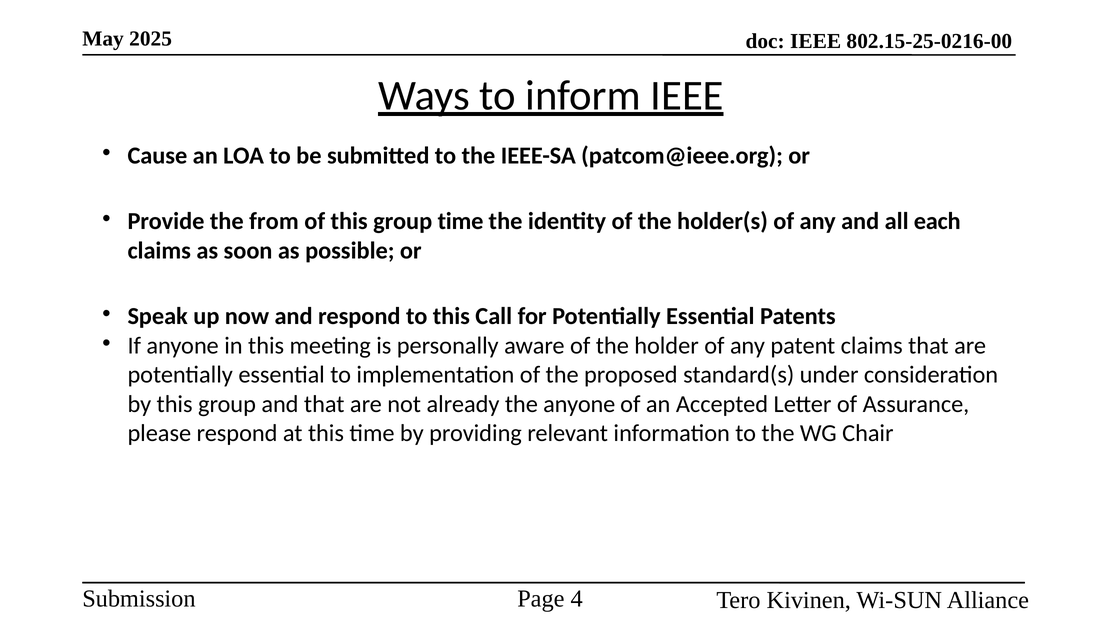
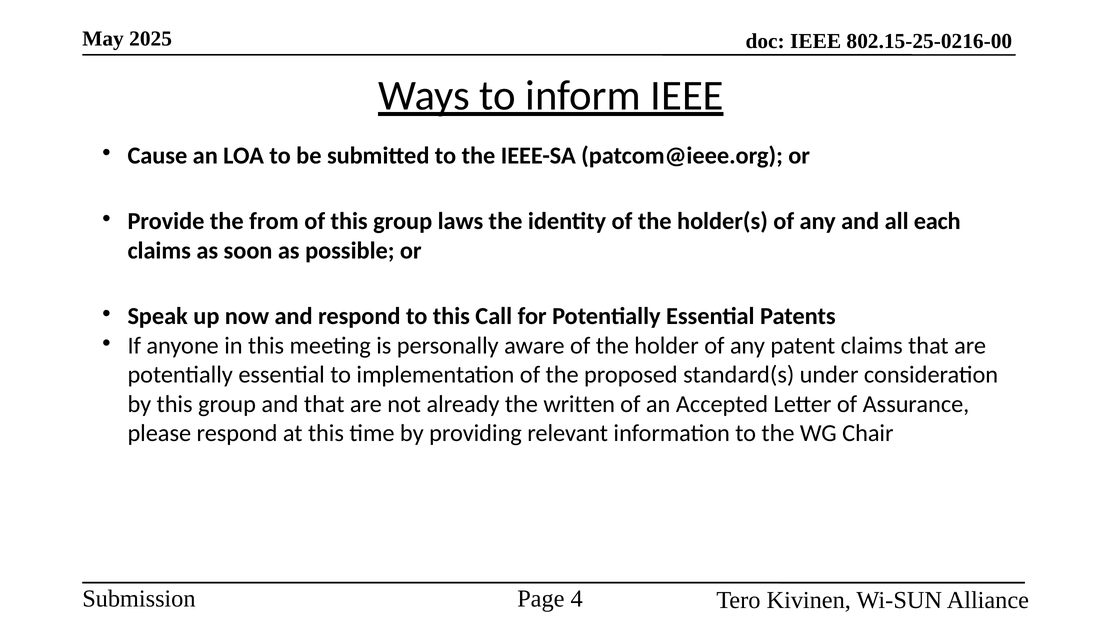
group time: time -> laws
the anyone: anyone -> written
